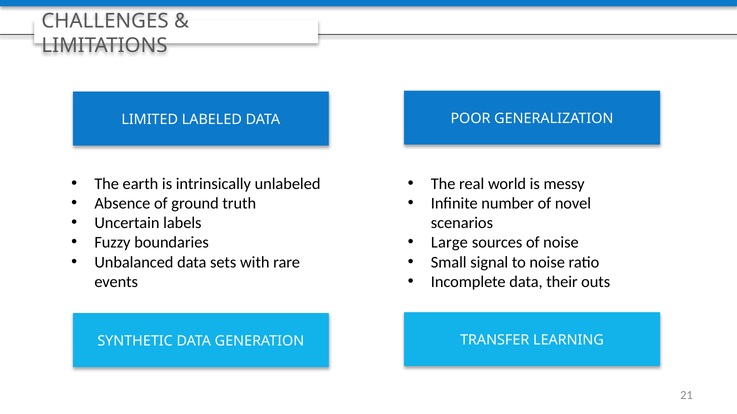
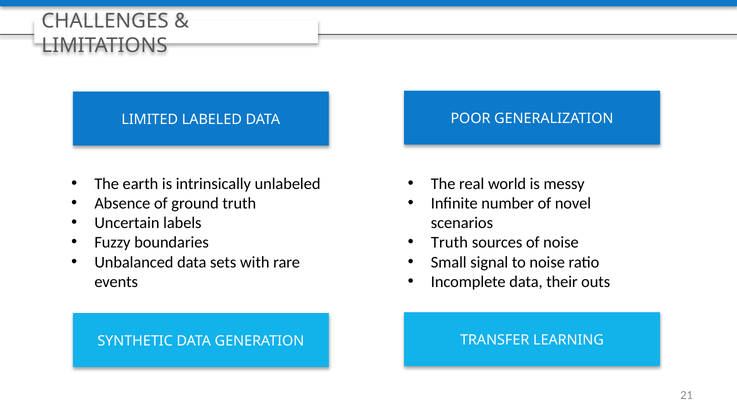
Large at (449, 243): Large -> Truth
